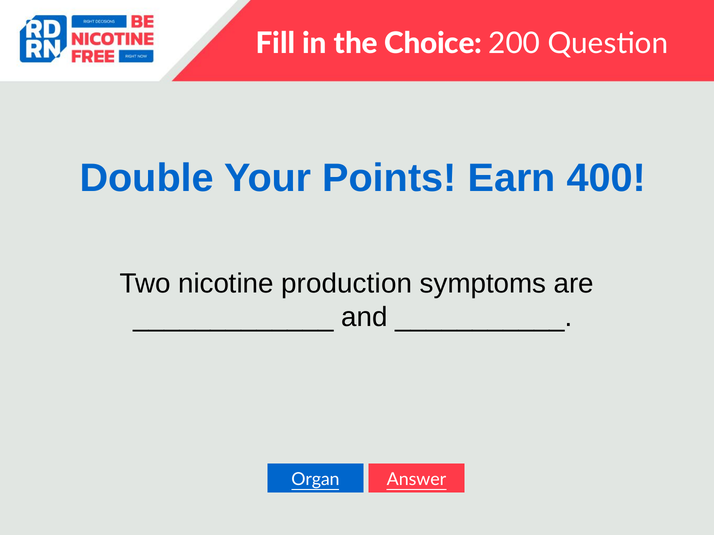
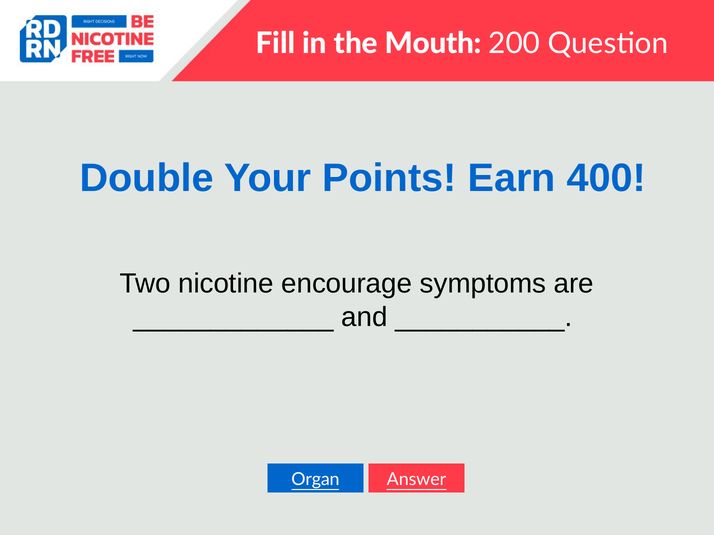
Choice: Choice -> Mouth
production: production -> encourage
